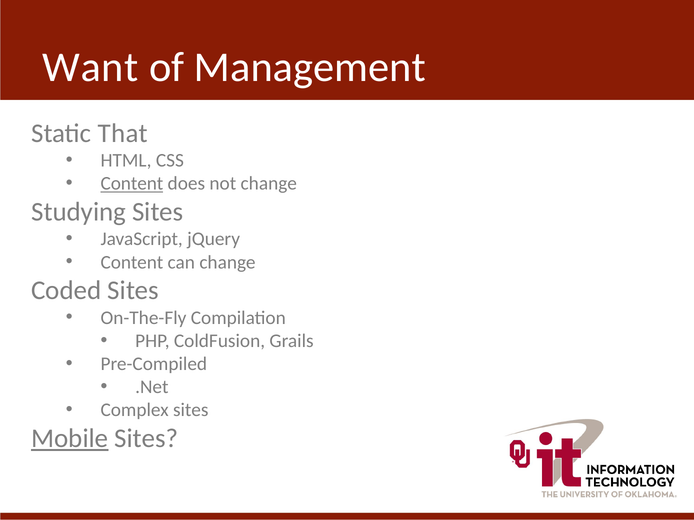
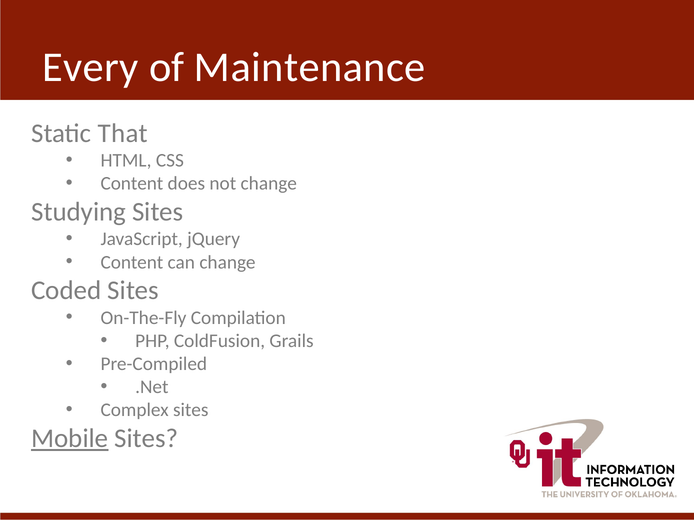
Want: Want -> Every
Management: Management -> Maintenance
Content at (132, 184) underline: present -> none
